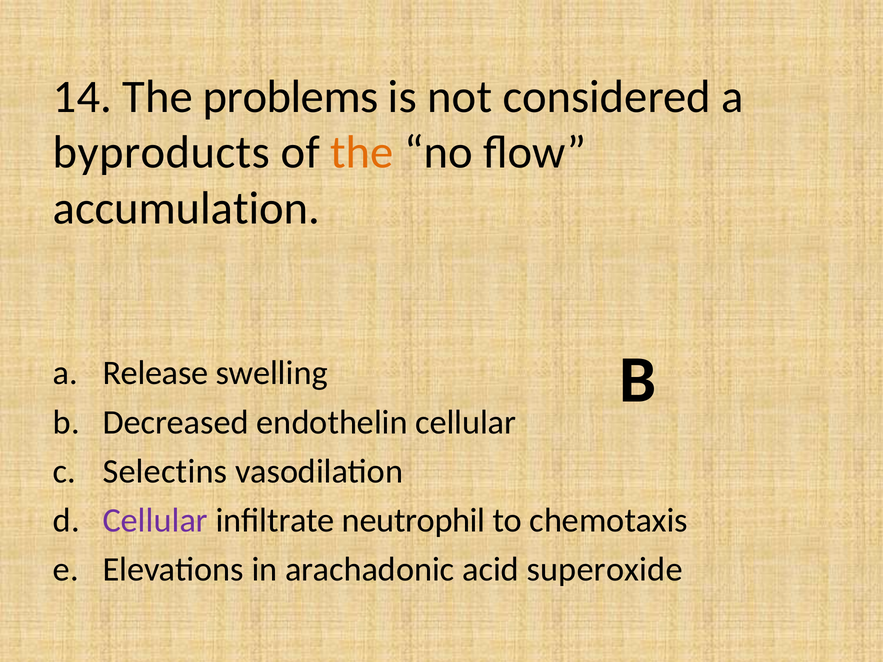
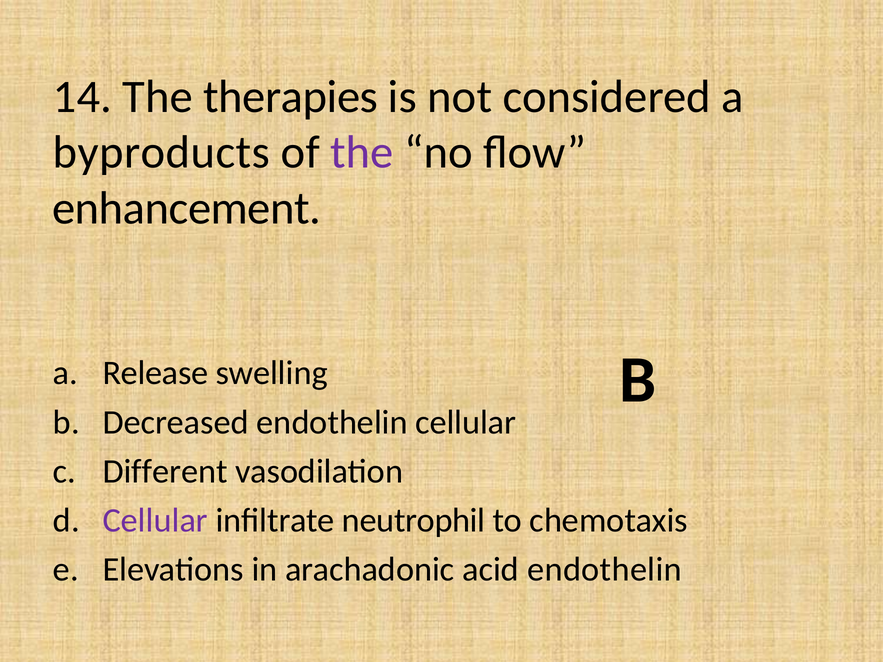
problems: problems -> therapies
the at (362, 153) colour: orange -> purple
accumulation: accumulation -> enhancement
Selectins: Selectins -> Different
acid superoxide: superoxide -> endothelin
